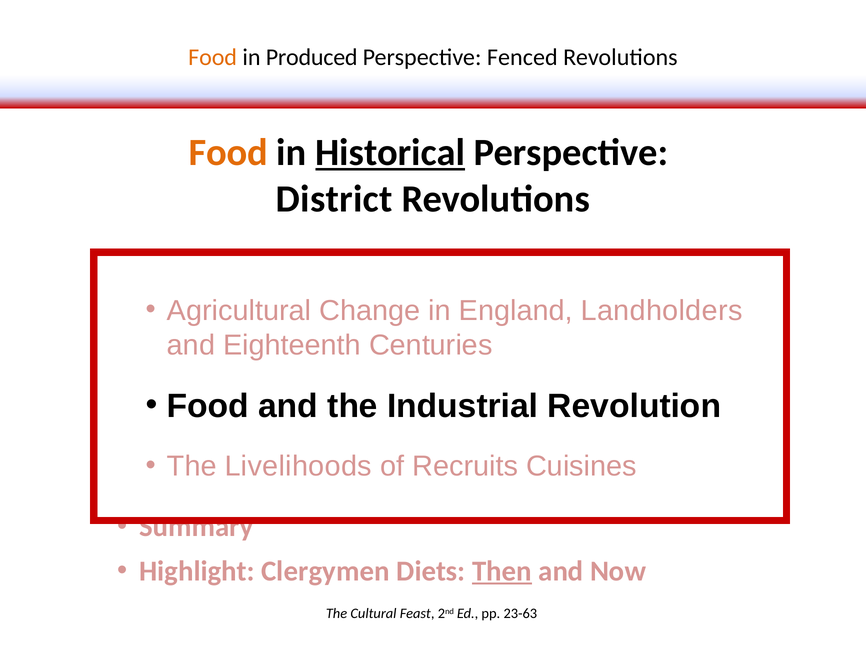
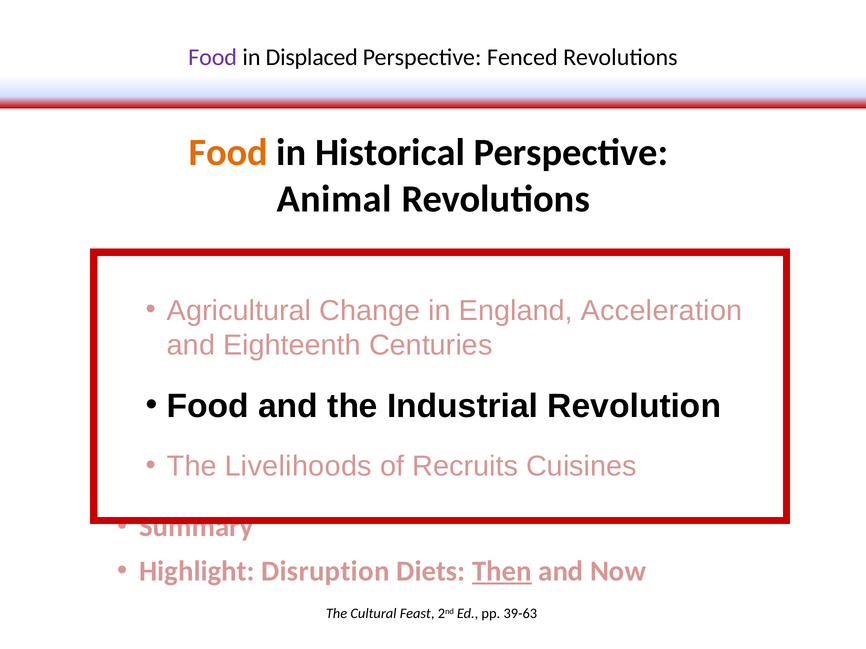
Food at (213, 58) colour: orange -> purple
Produced: Produced -> Displaced
Historical underline: present -> none
District: District -> Animal
Landholders: Landholders -> Acceleration
Clergymen: Clergymen -> Disruption
23-63: 23-63 -> 39-63
